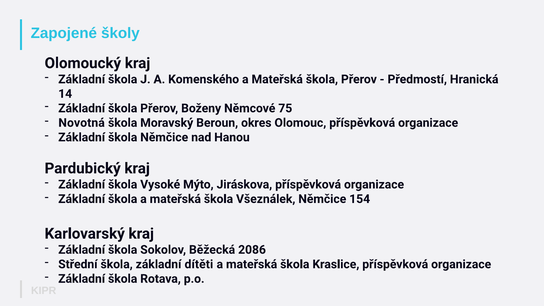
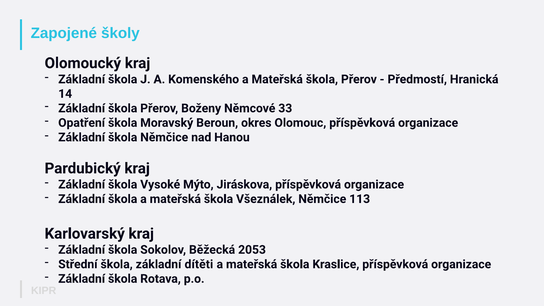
75: 75 -> 33
Novotná: Novotná -> Opatření
154: 154 -> 113
2086: 2086 -> 2053
